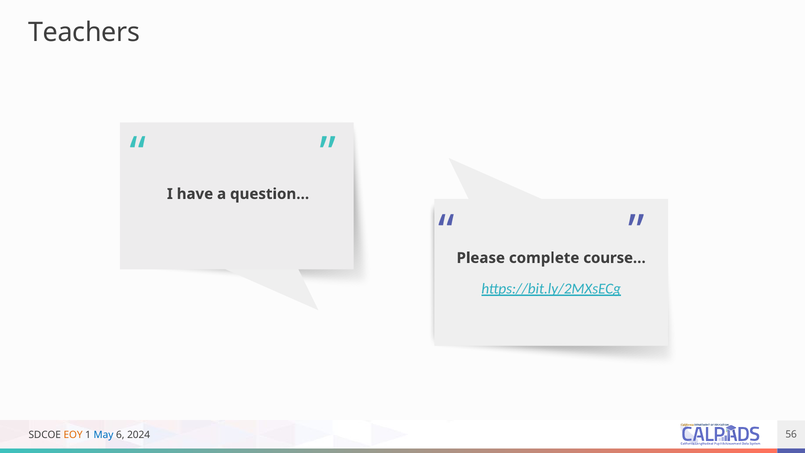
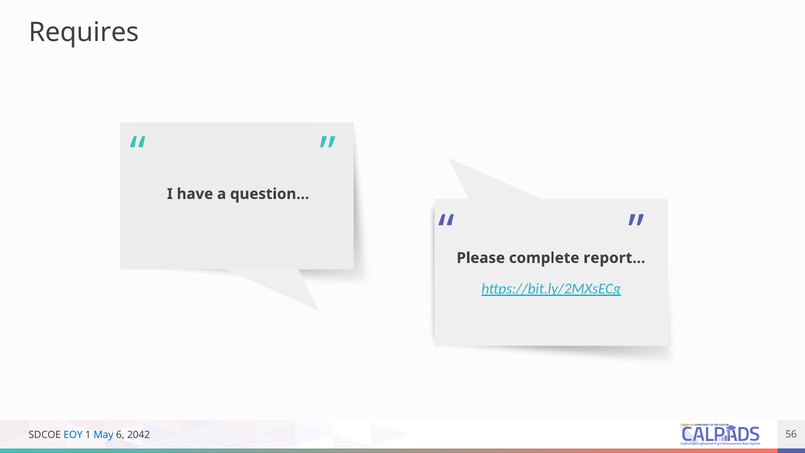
Teachers: Teachers -> Requires
course…: course… -> report…
EOY colour: orange -> blue
2024: 2024 -> 2042
